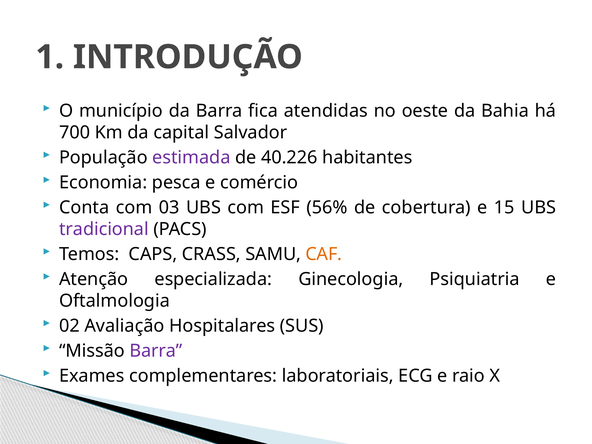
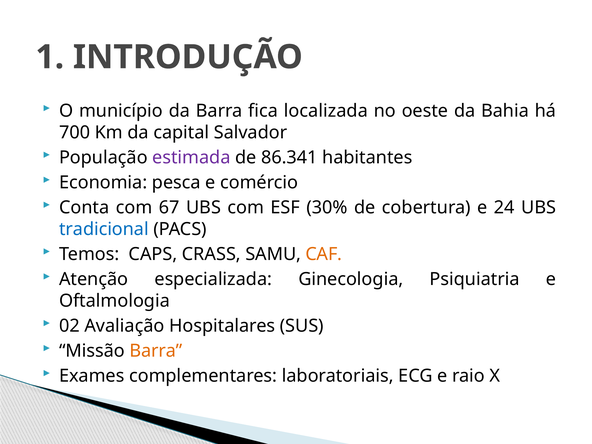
atendidas: atendidas -> localizada
40.226: 40.226 -> 86.341
03: 03 -> 67
56%: 56% -> 30%
15: 15 -> 24
tradicional colour: purple -> blue
Barra at (156, 351) colour: purple -> orange
